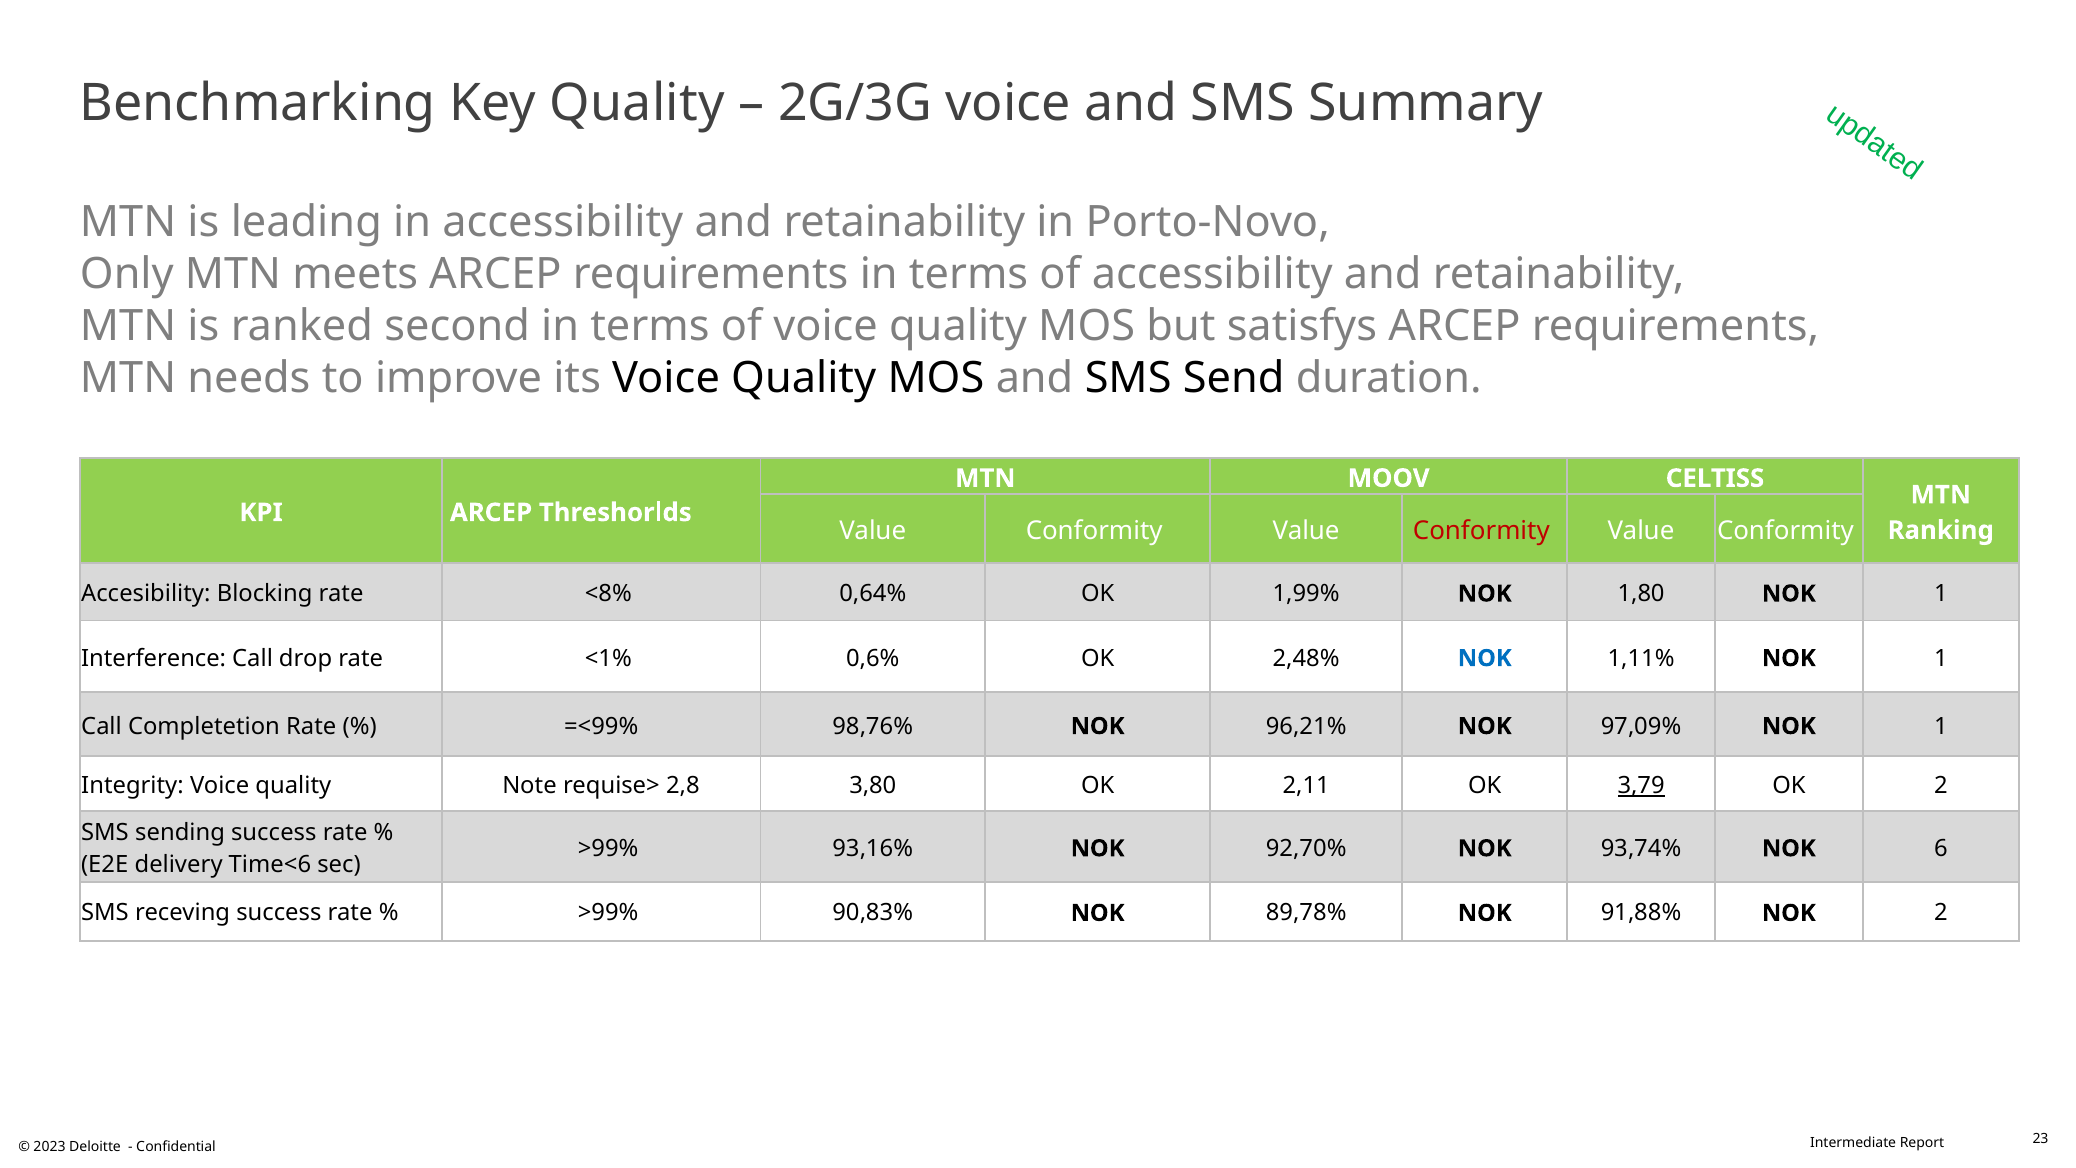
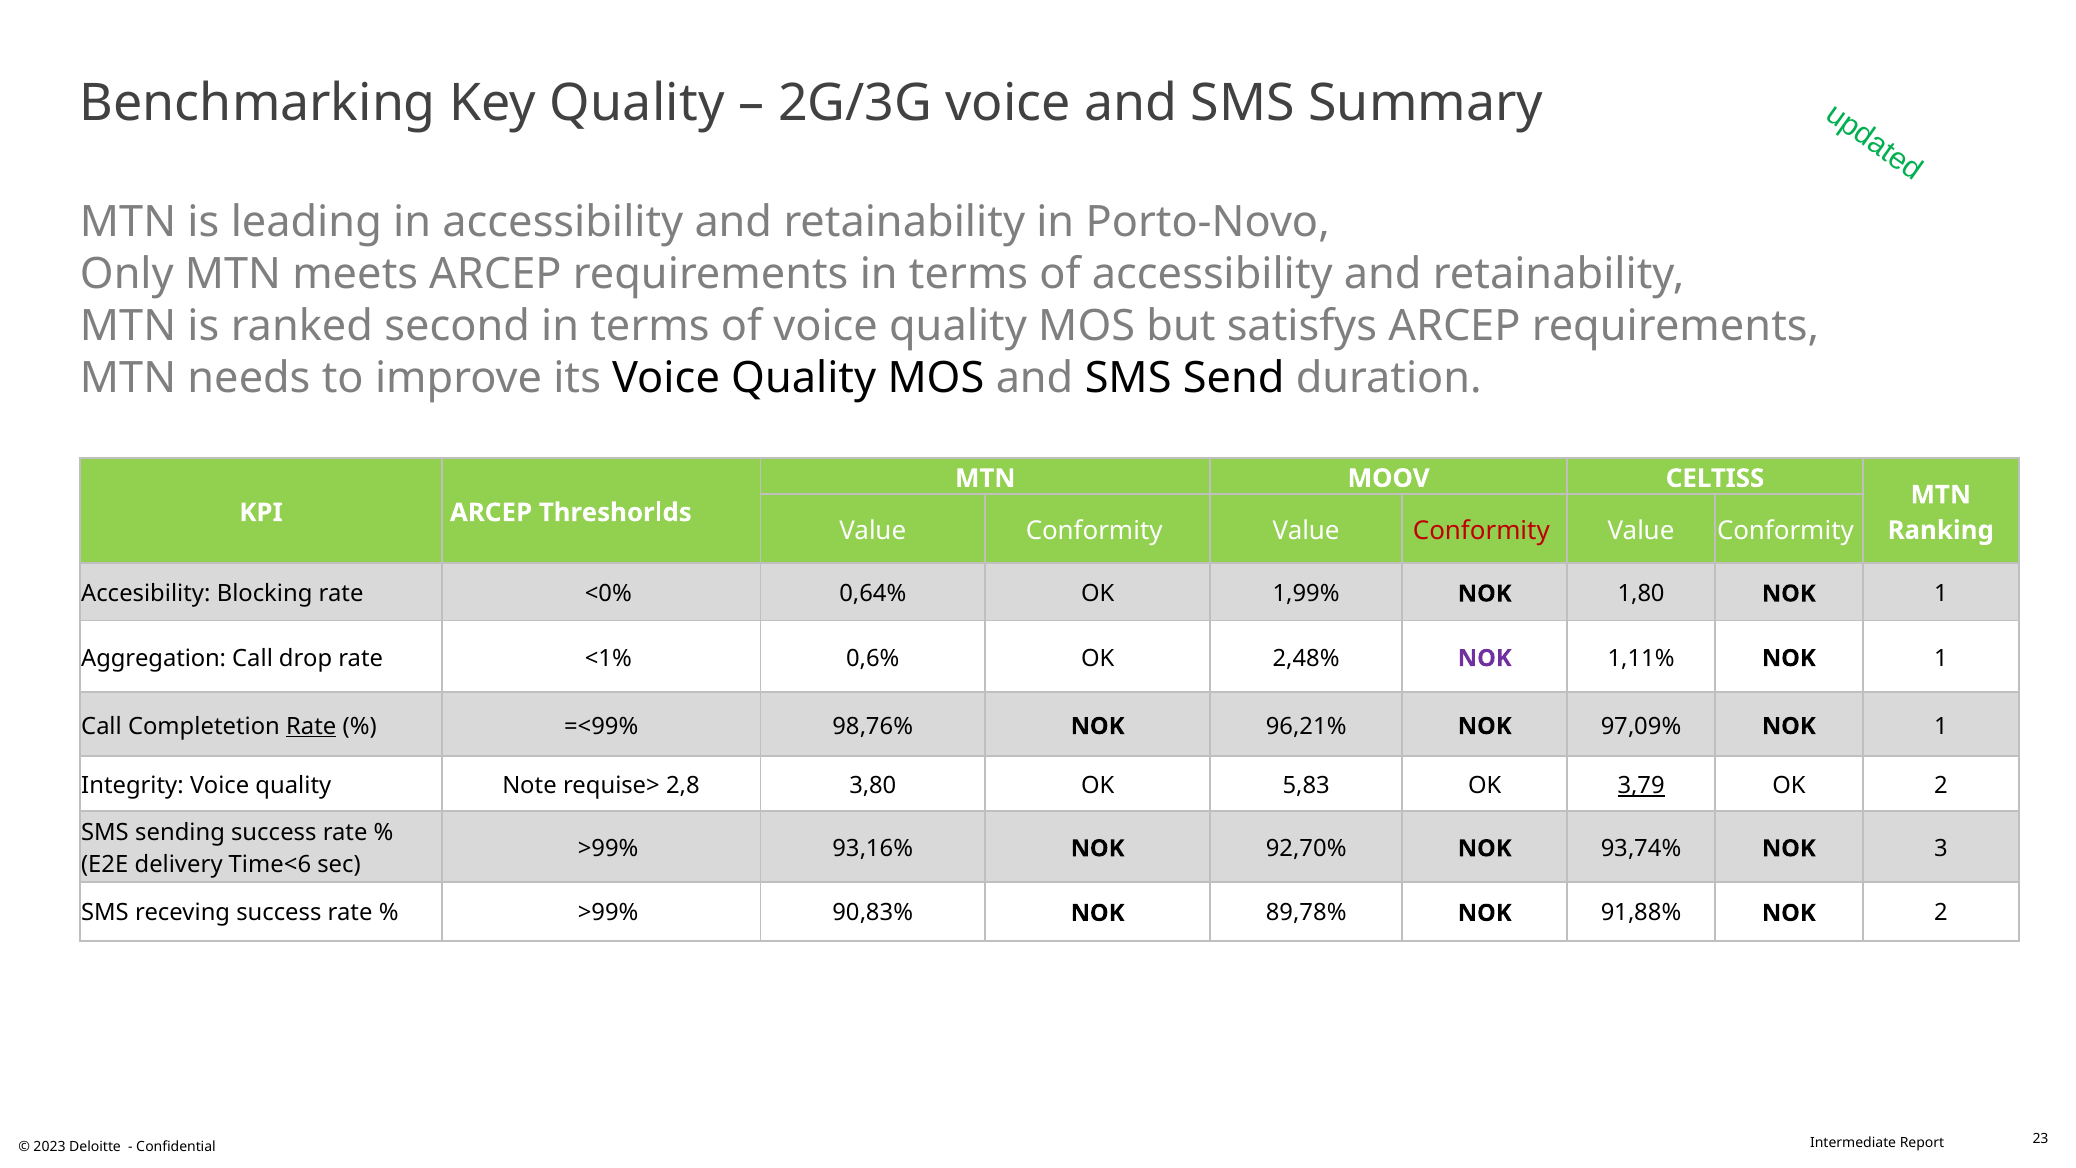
<8%: <8% -> <0%
Interference: Interference -> Aggregation
NOK at (1485, 658) colour: blue -> purple
Rate at (311, 726) underline: none -> present
2,11: 2,11 -> 5,83
6: 6 -> 3
